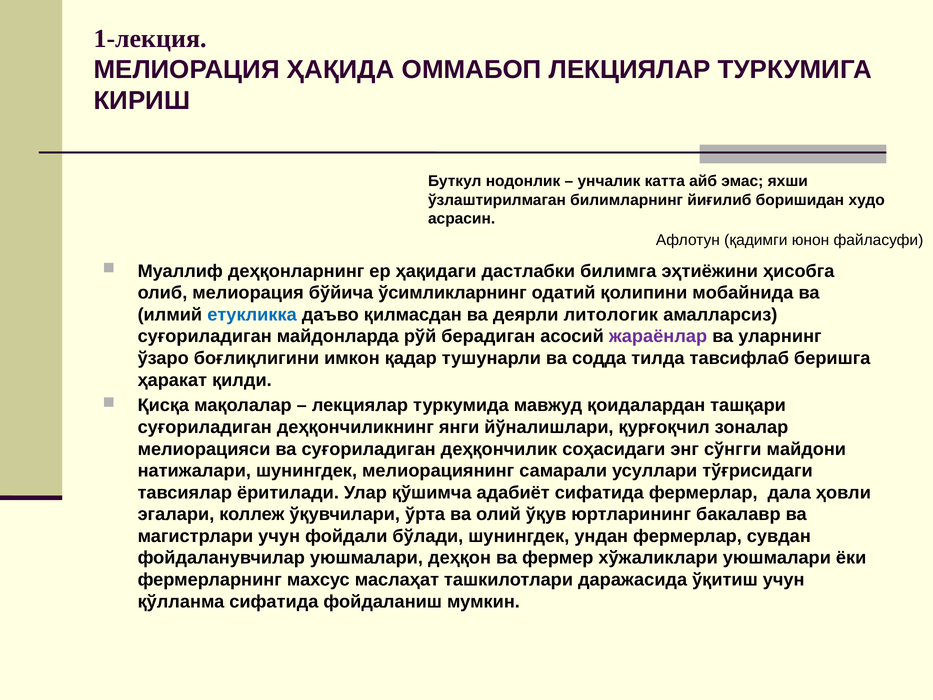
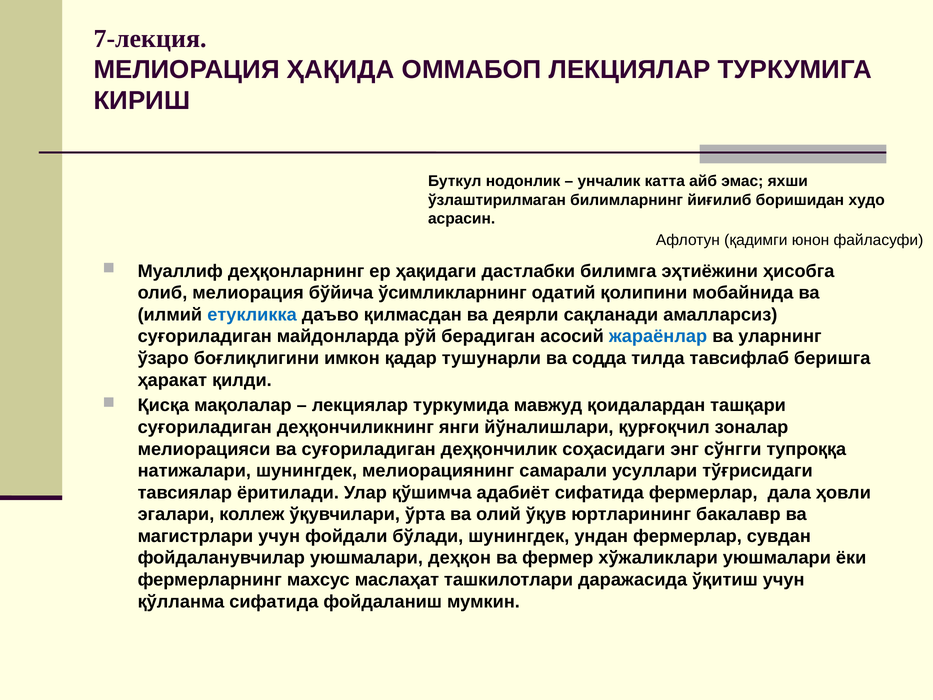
1-лекция: 1-лекция -> 7-лекция
литологик: литологик -> сақланади
жараёнлар colour: purple -> blue
майдони: майдони -> тупроққа
